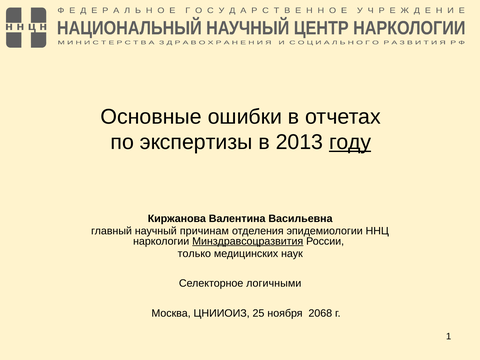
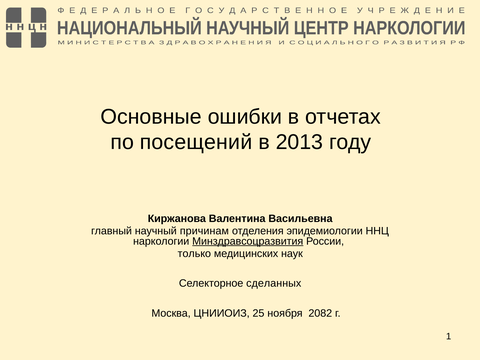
экспертизы: экспертизы -> посещений
году underline: present -> none
логичными: логичными -> сделанных
2068: 2068 -> 2082
